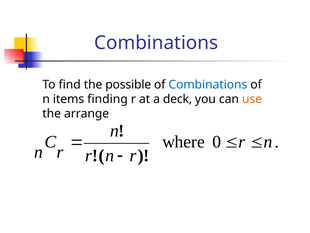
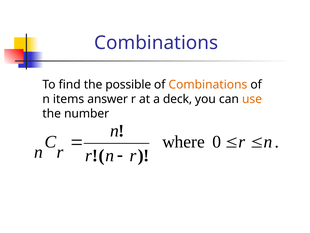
Combinations at (208, 85) colour: blue -> orange
finding: finding -> answer
arrange: arrange -> number
